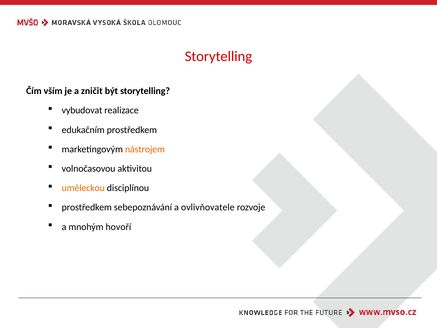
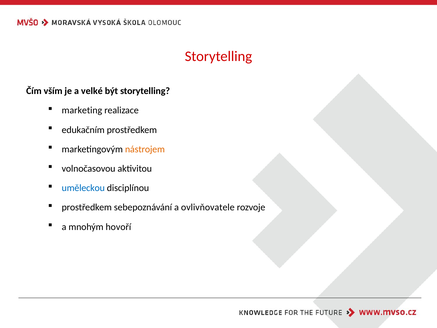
zničit: zničit -> velké
vybudovat: vybudovat -> marketing
uměleckou colour: orange -> blue
